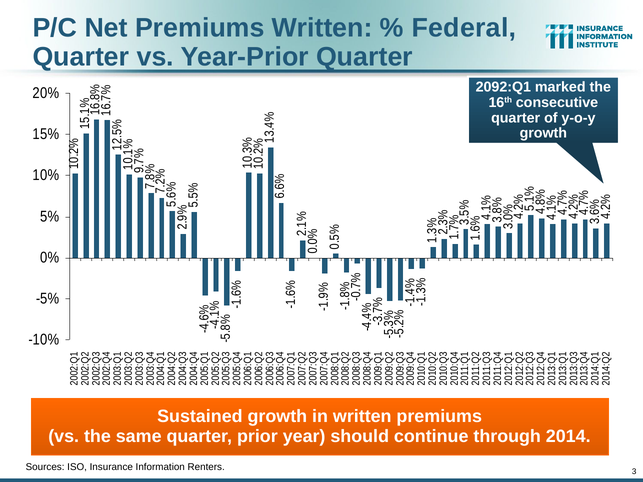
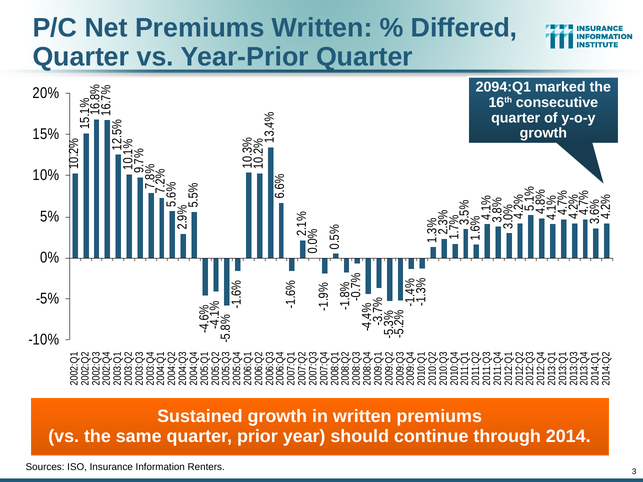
Federal: Federal -> Differed
2092:Q1: 2092:Q1 -> 2094:Q1
